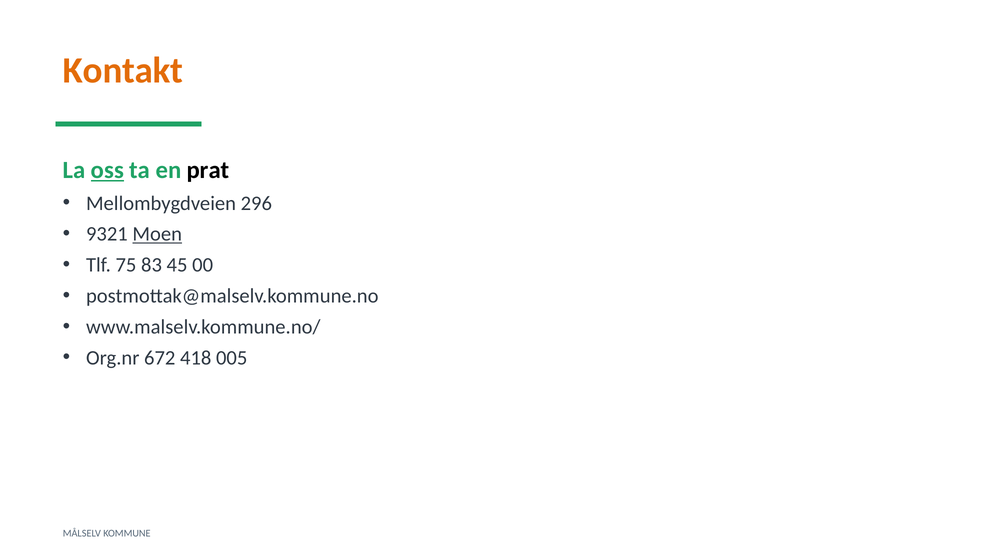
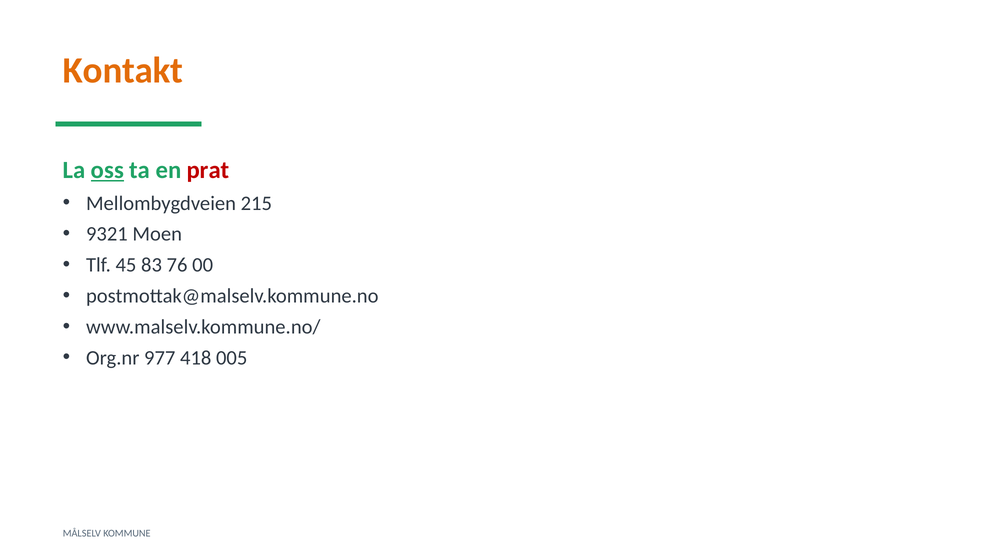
prat colour: black -> red
296: 296 -> 215
Moen underline: present -> none
75: 75 -> 45
45: 45 -> 76
672: 672 -> 977
